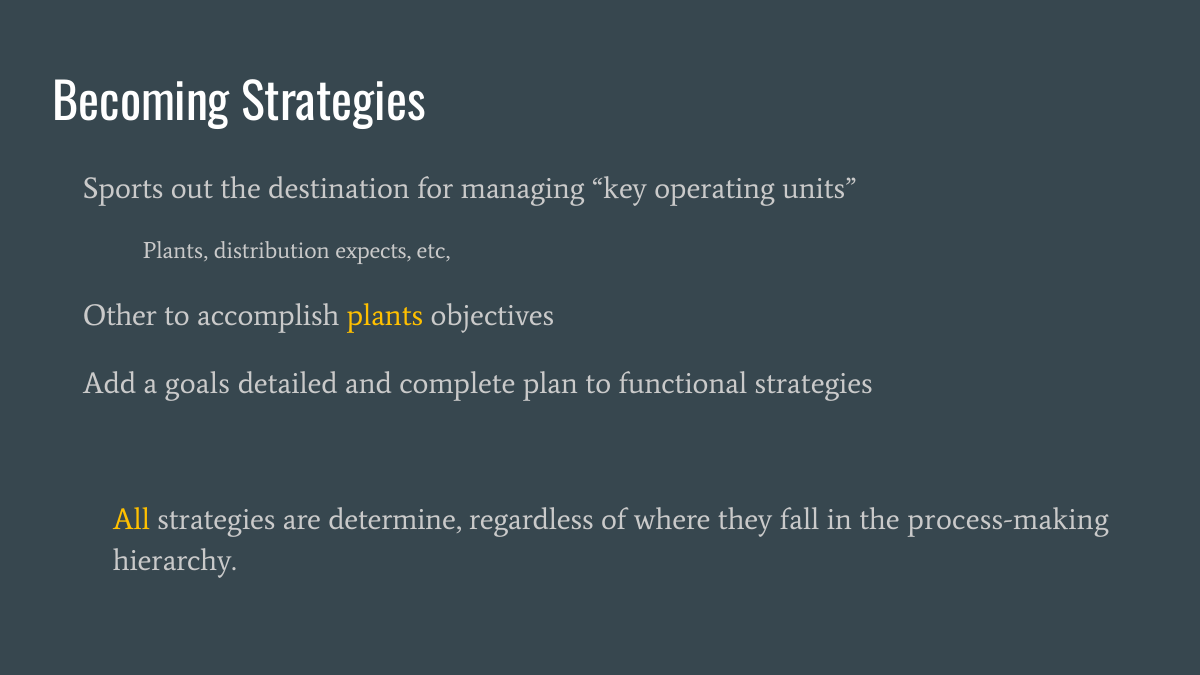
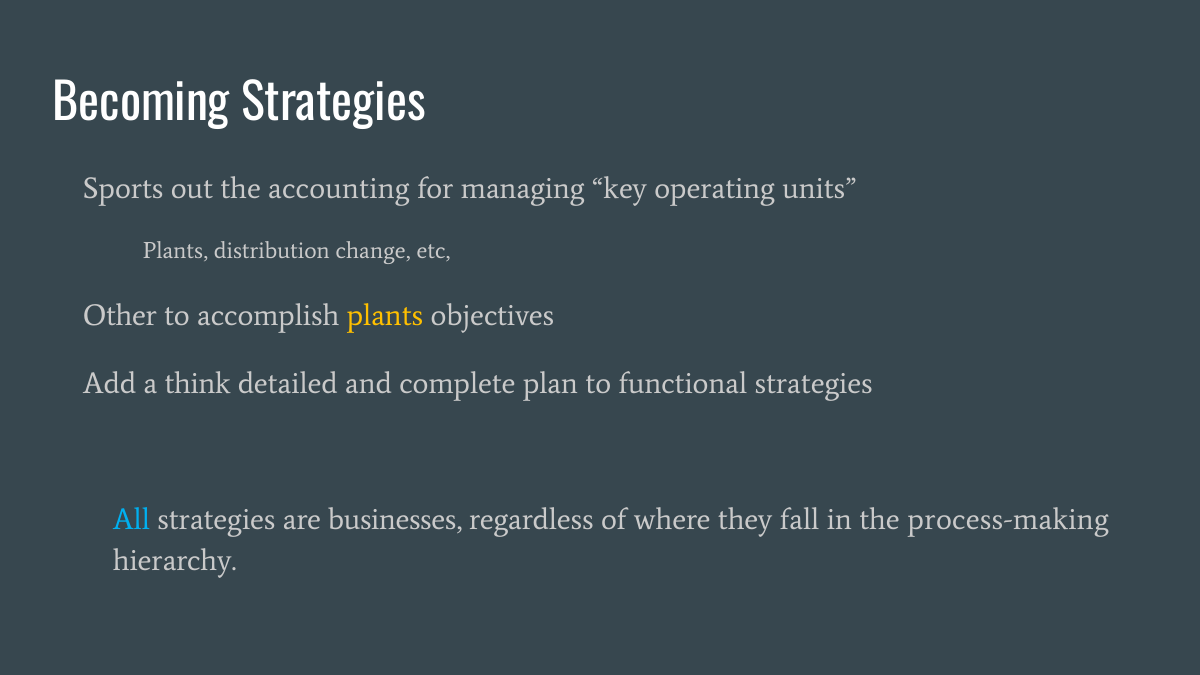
destination: destination -> accounting
expects: expects -> change
goals: goals -> think
All colour: yellow -> light blue
determine: determine -> businesses
